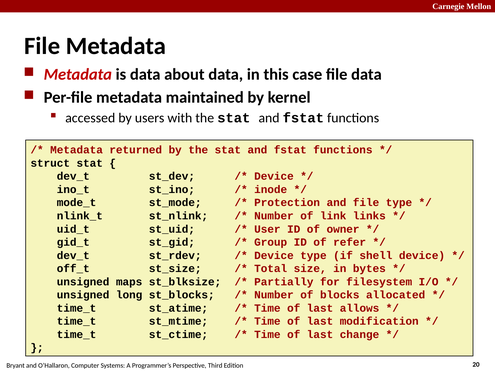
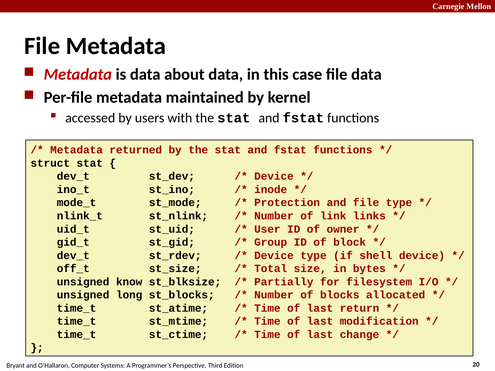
refer: refer -> block
maps: maps -> know
allows: allows -> return
